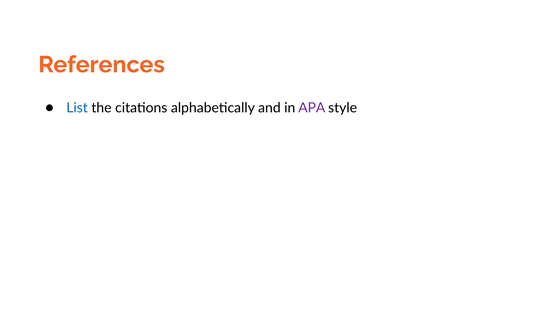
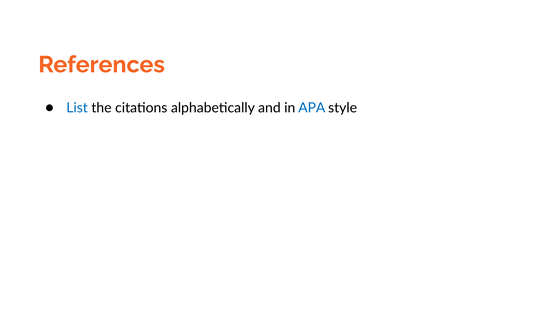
APA colour: purple -> blue
